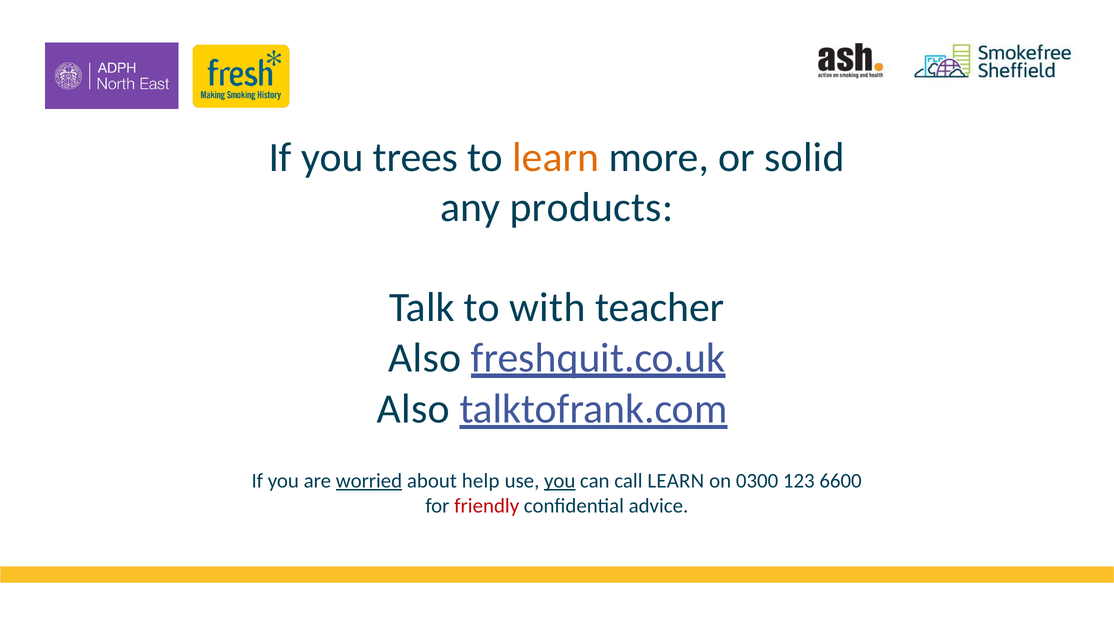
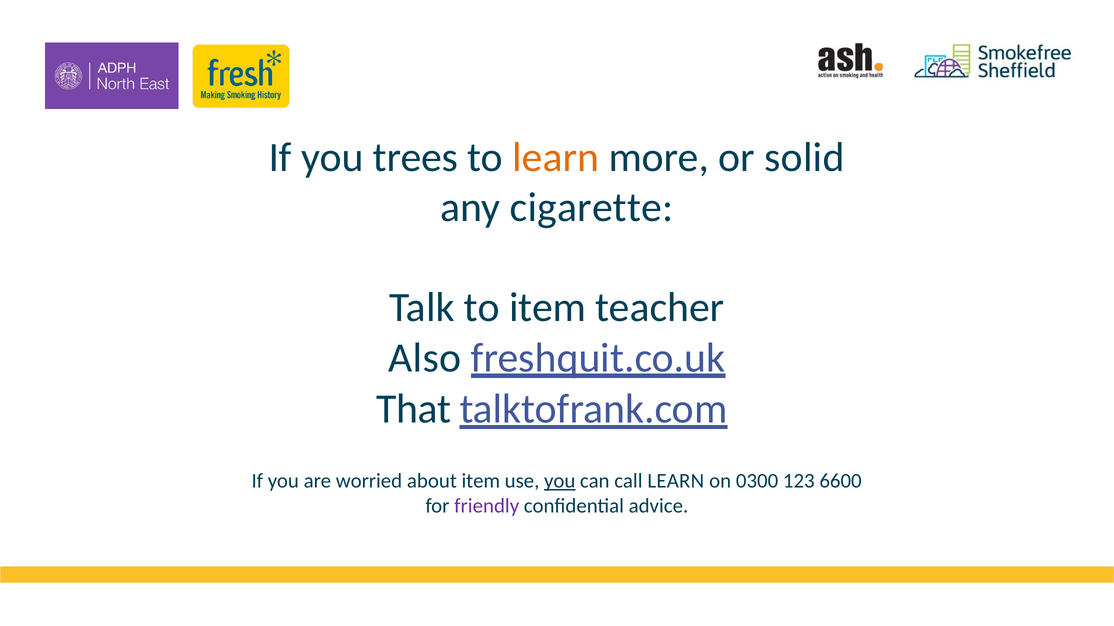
products: products -> cigarette
to with: with -> item
Also at (413, 409): Also -> That
worried underline: present -> none
about help: help -> item
friendly colour: red -> purple
